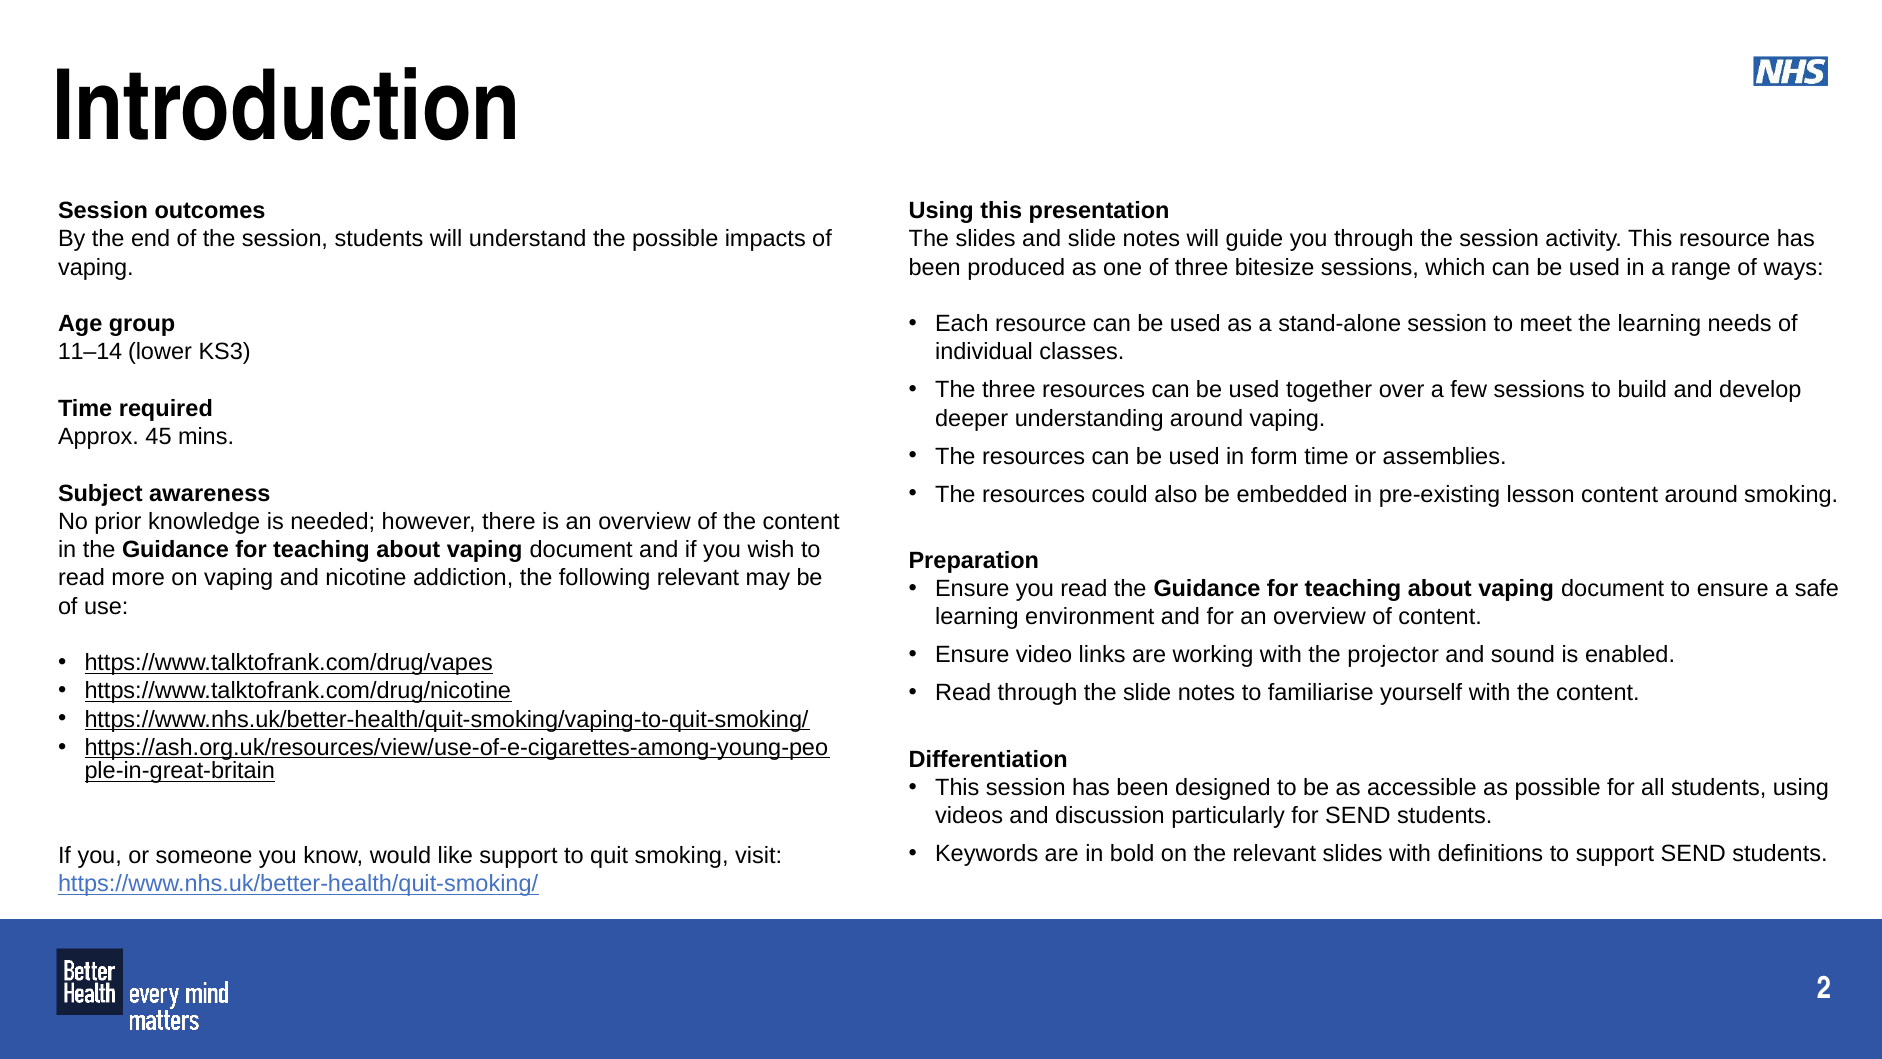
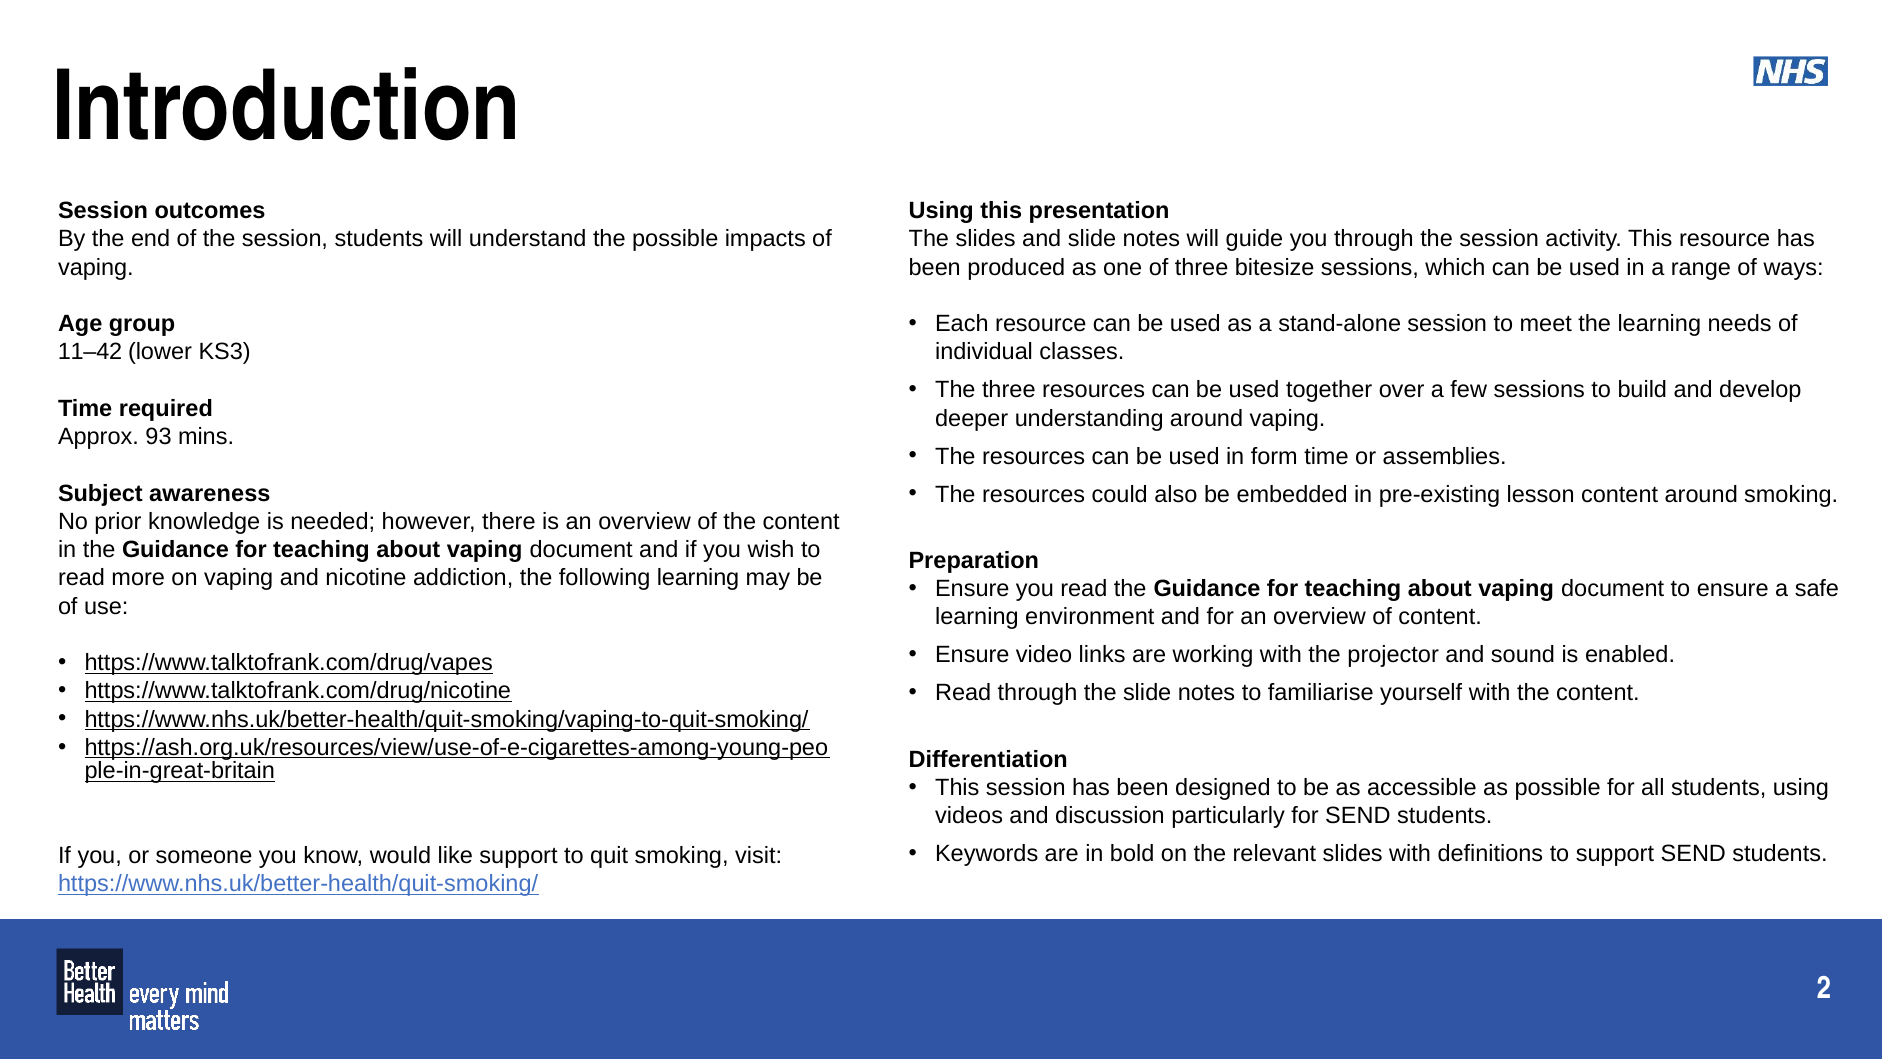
11–14: 11–14 -> 11–42
45: 45 -> 93
following relevant: relevant -> learning
